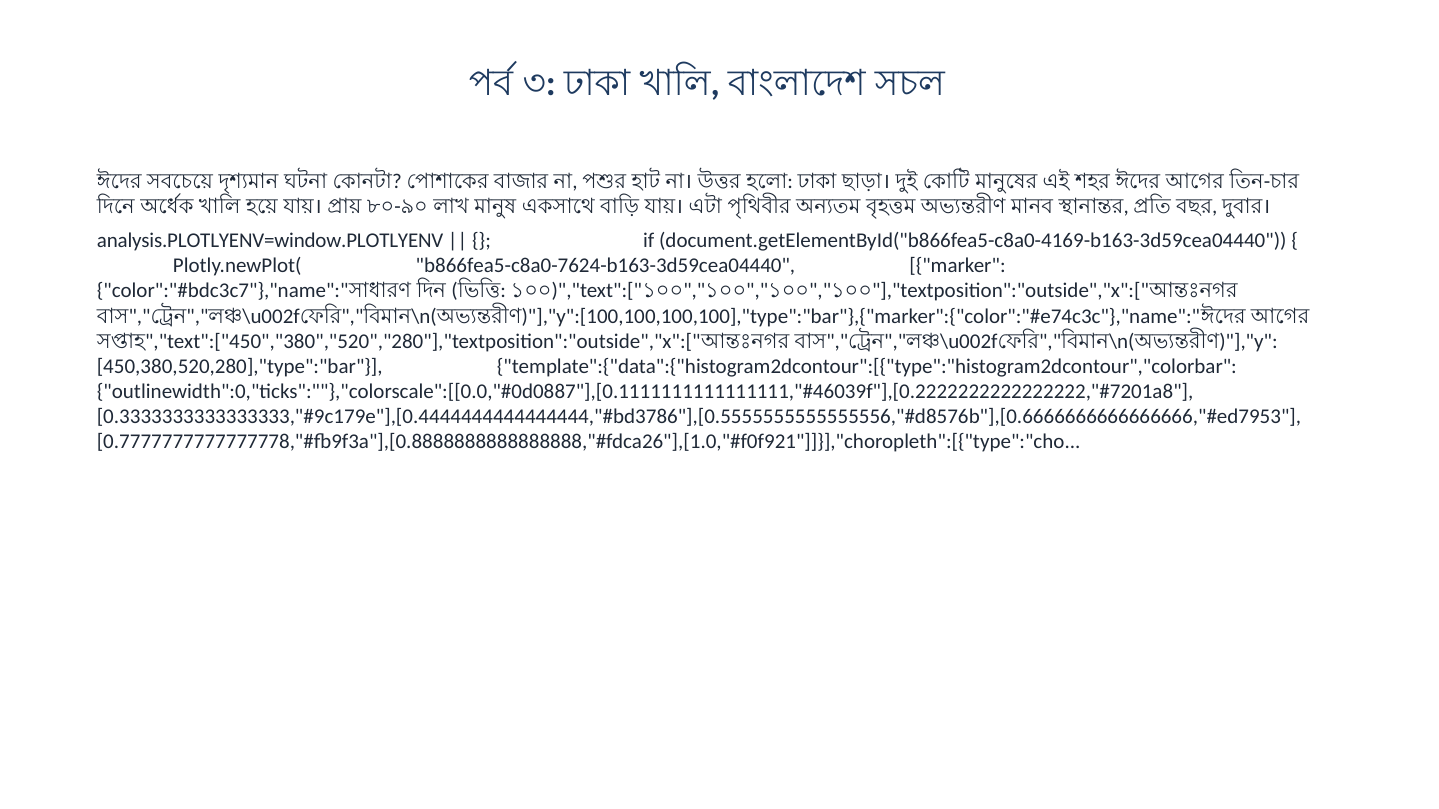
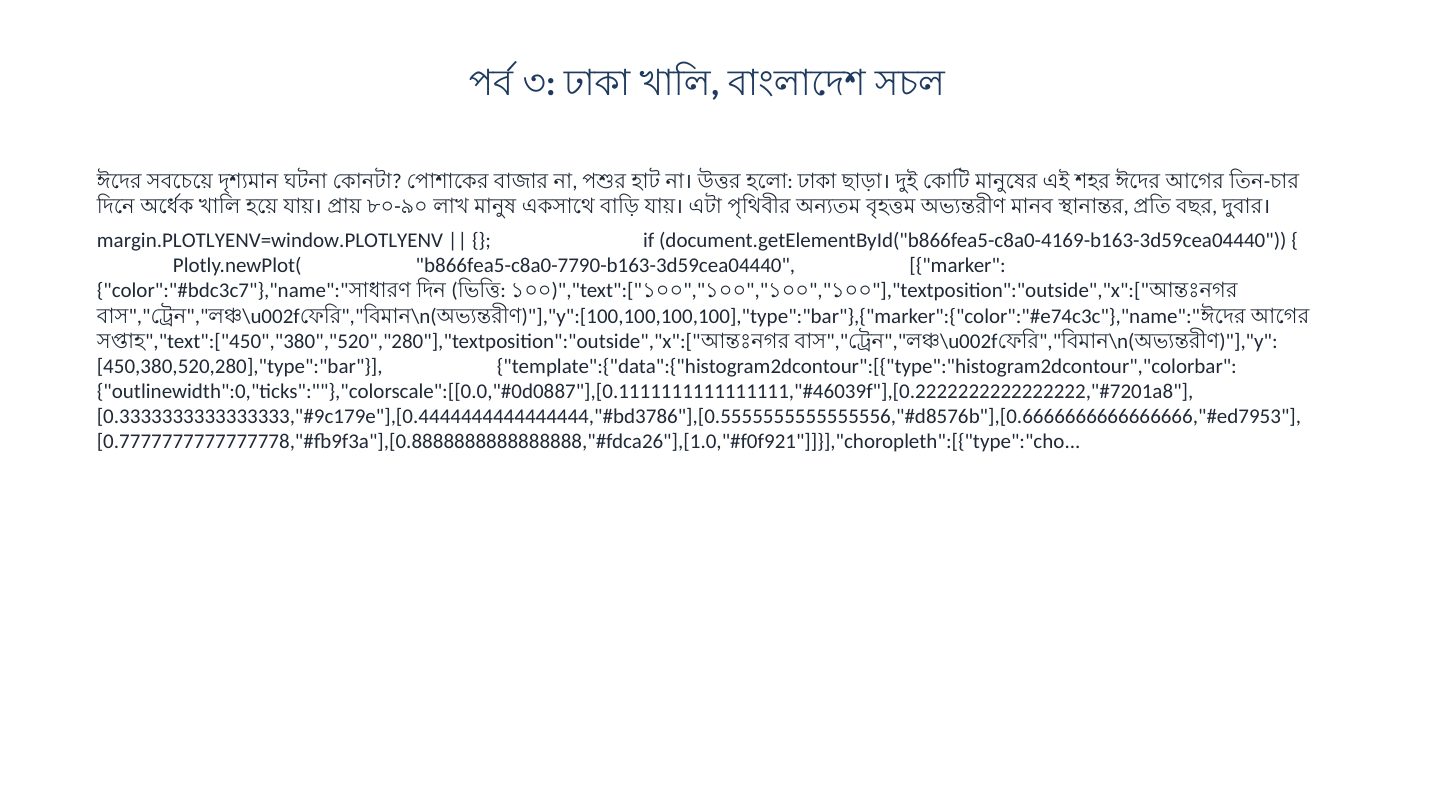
analysis.PLOTLYENV=window.PLOTLYENV: analysis.PLOTLYENV=window.PLOTLYENV -> margin.PLOTLYENV=window.PLOTLYENV
b866fea5-c8a0-7624-b163-3d59cea04440: b866fea5-c8a0-7624-b163-3d59cea04440 -> b866fea5-c8a0-7790-b163-3d59cea04440
